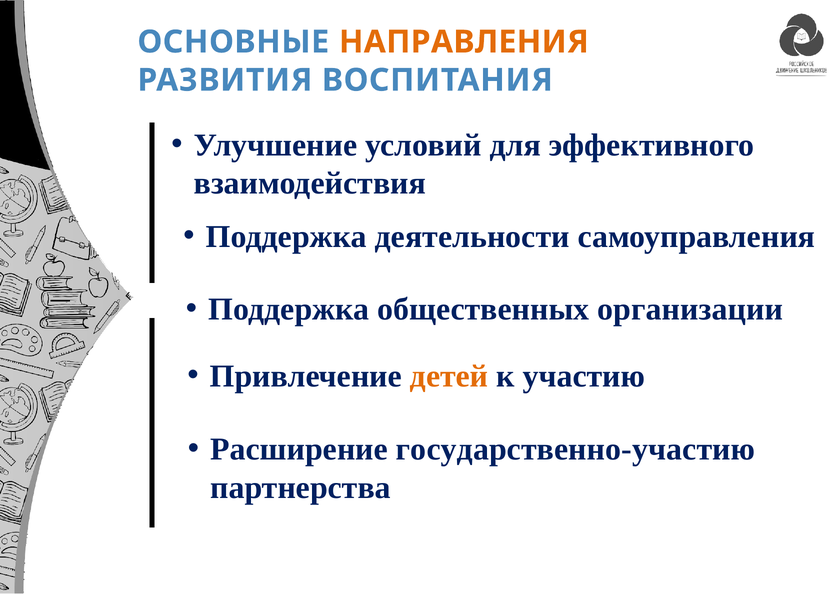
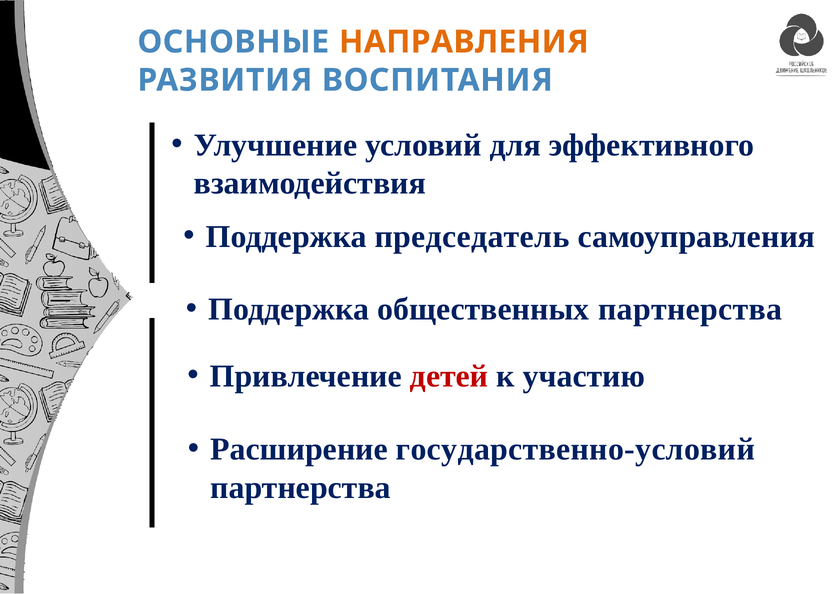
деятельности: деятельности -> председатель
общественных организации: организации -> партнерства
детей colour: orange -> red
государственно-участию: государственно-участию -> государственно-условий
